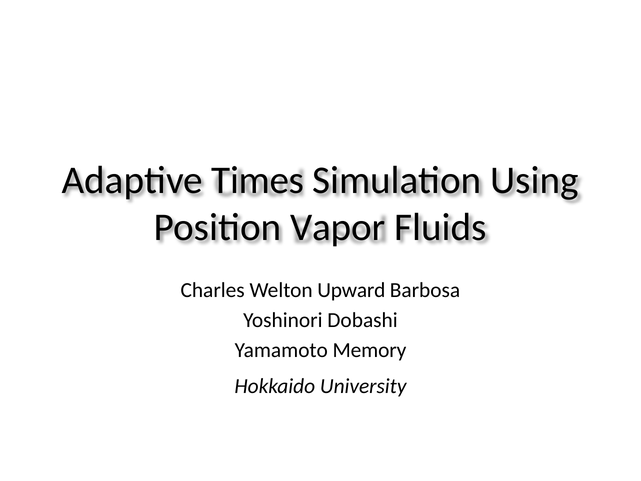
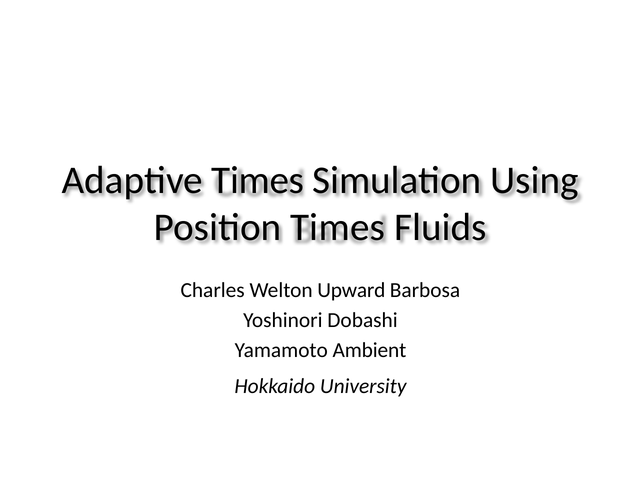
Position Vapor: Vapor -> Times
Memory: Memory -> Ambient
